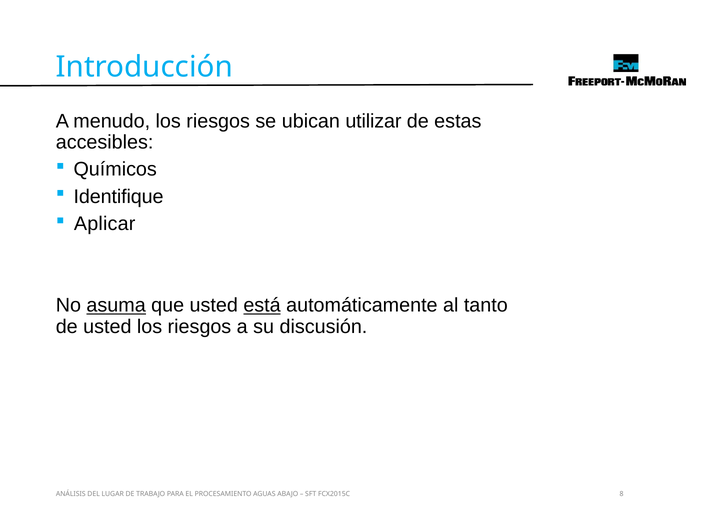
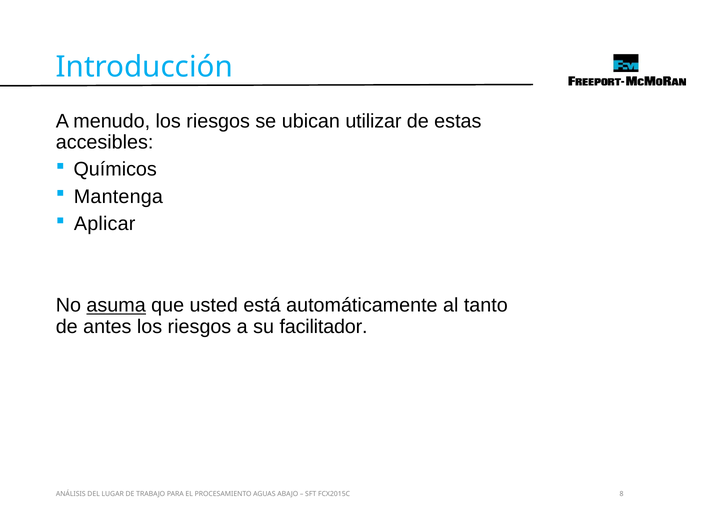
Identifique: Identifique -> Mantenga
está underline: present -> none
de usted: usted -> antes
discusión: discusión -> facilitador
